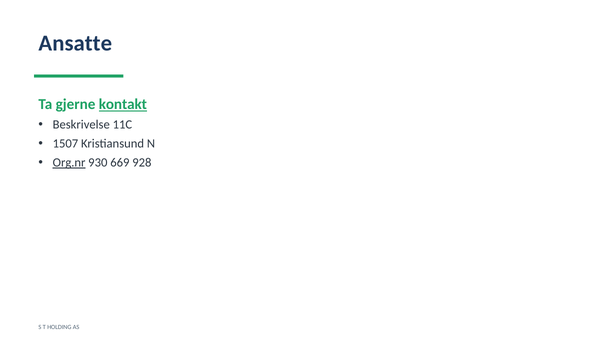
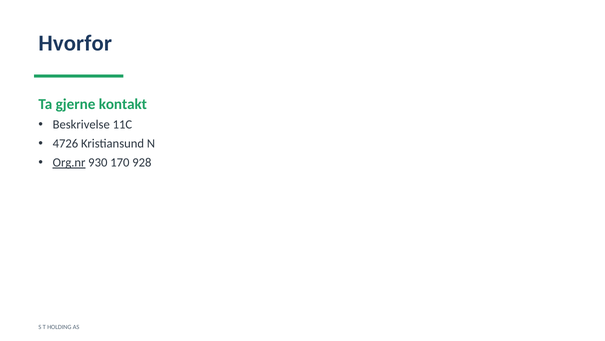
Ansatte: Ansatte -> Hvorfor
kontakt underline: present -> none
1507: 1507 -> 4726
669: 669 -> 170
